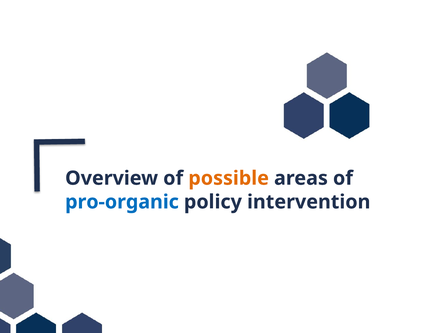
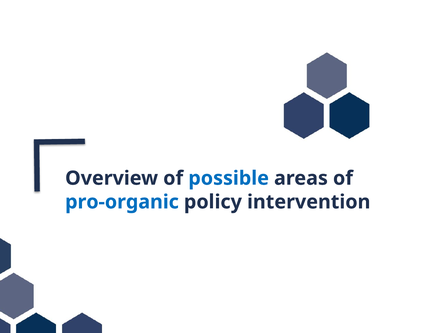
possible colour: orange -> blue
